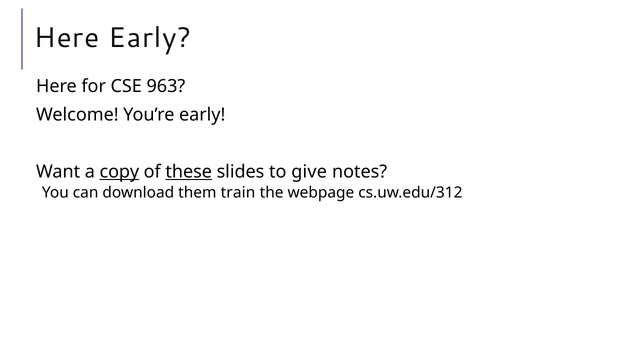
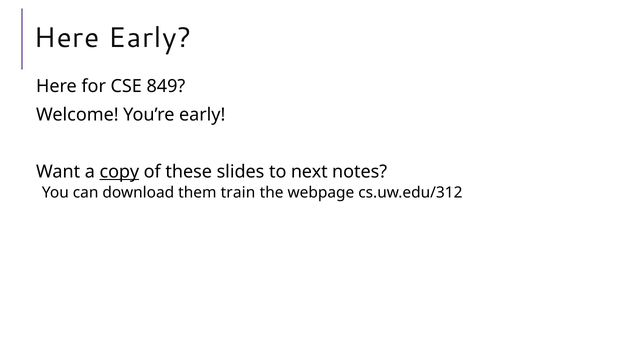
963: 963 -> 849
these underline: present -> none
give: give -> next
